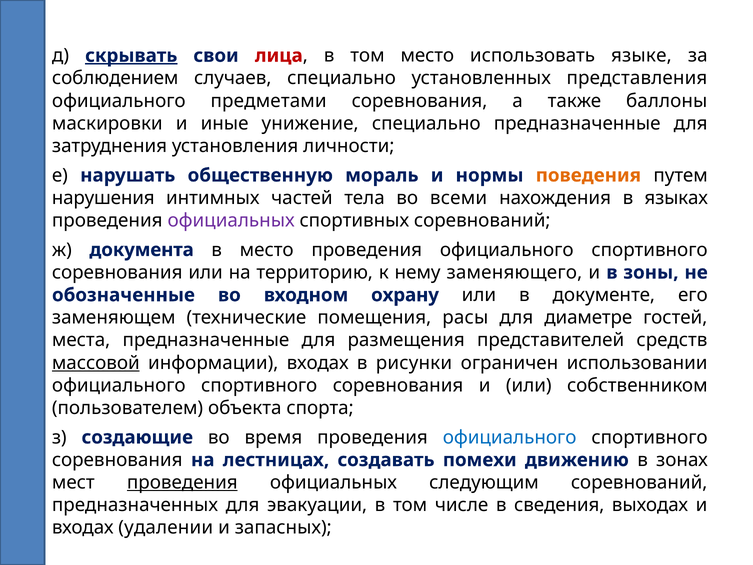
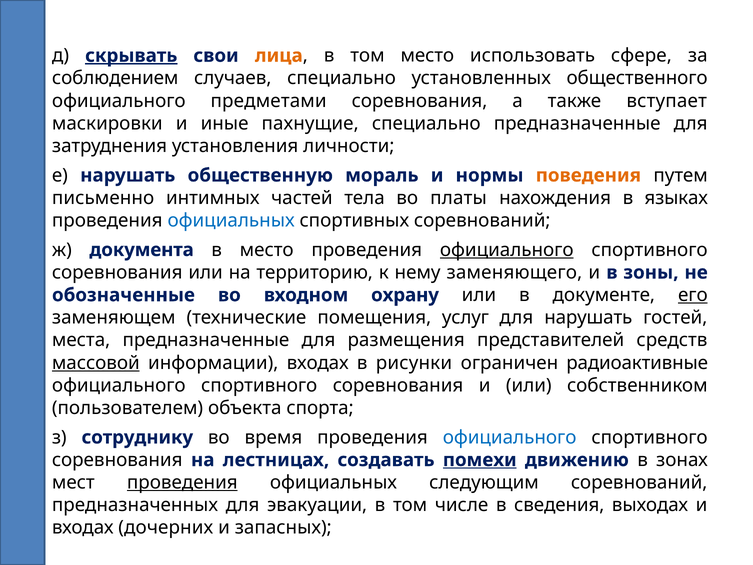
лица colour: red -> orange
языке: языке -> сфере
представления: представления -> общественного
баллоны: баллоны -> вступает
унижение: унижение -> пахнущие
нарушения: нарушения -> письменно
всеми: всеми -> платы
официальных at (231, 220) colour: purple -> blue
официального at (507, 250) underline: none -> present
его underline: none -> present
расы: расы -> услуг
для диаметре: диаметре -> нарушать
использовании: использовании -> радиоактивные
создающие: создающие -> сотруднику
помехи underline: none -> present
удалении: удалении -> дочерних
